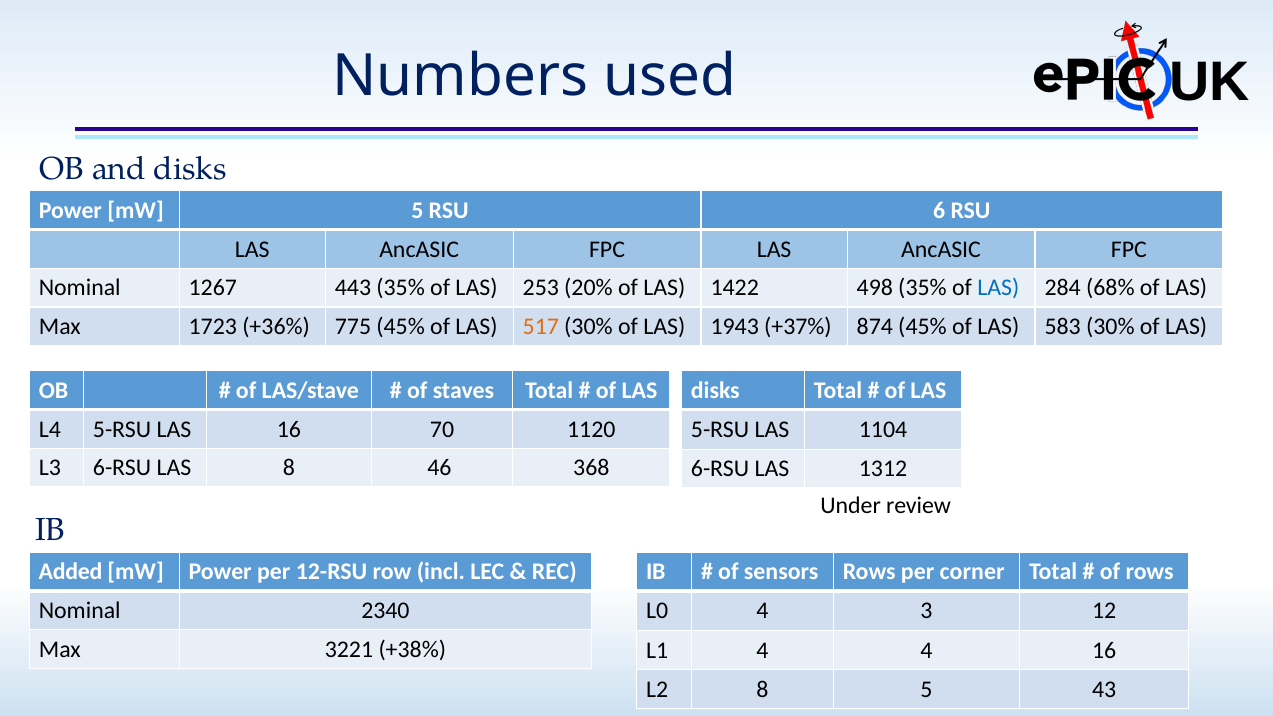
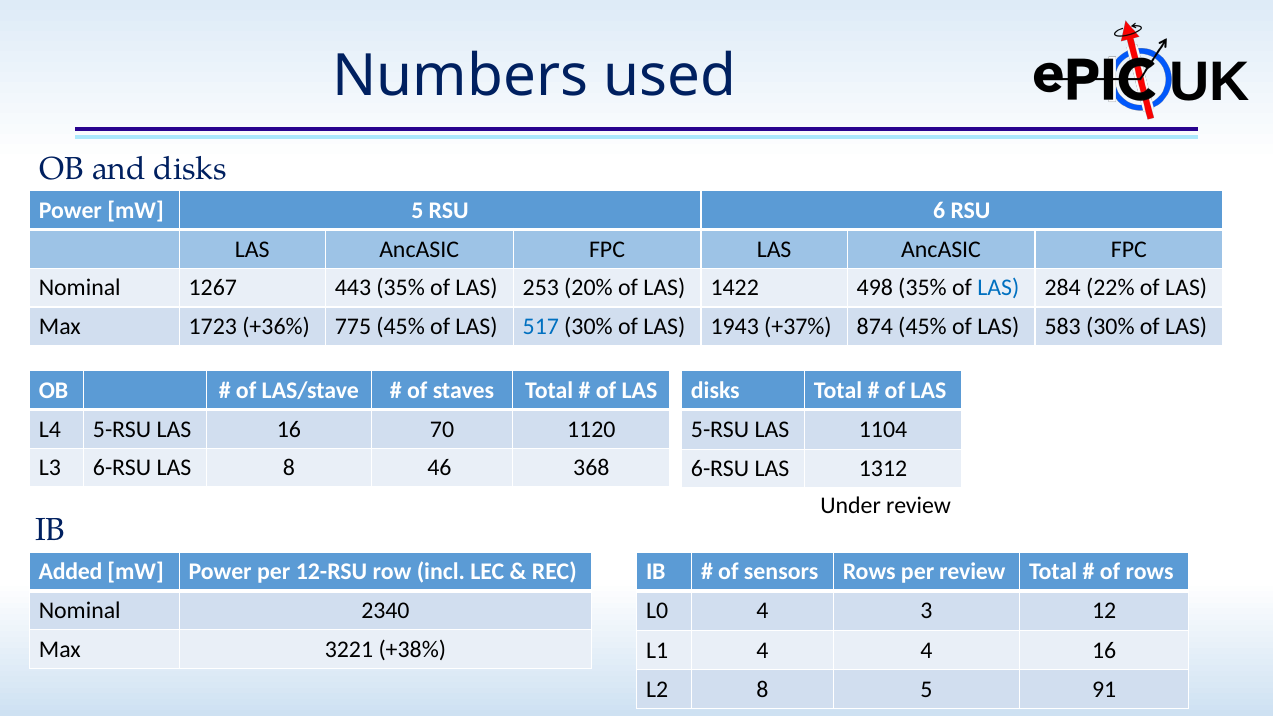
68%: 68% -> 22%
517 colour: orange -> blue
per corner: corner -> review
43: 43 -> 91
